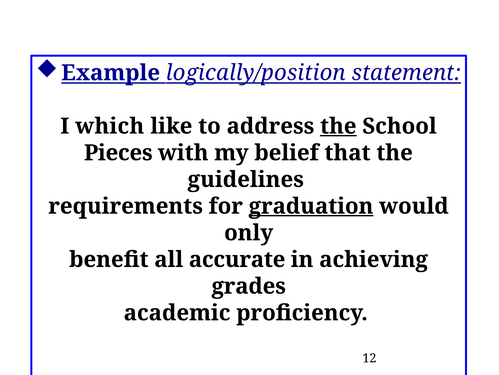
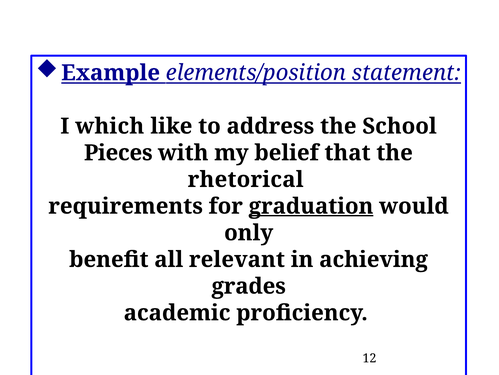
logically/position: logically/position -> elements/position
the at (338, 126) underline: present -> none
guidelines: guidelines -> rhetorical
accurate: accurate -> relevant
